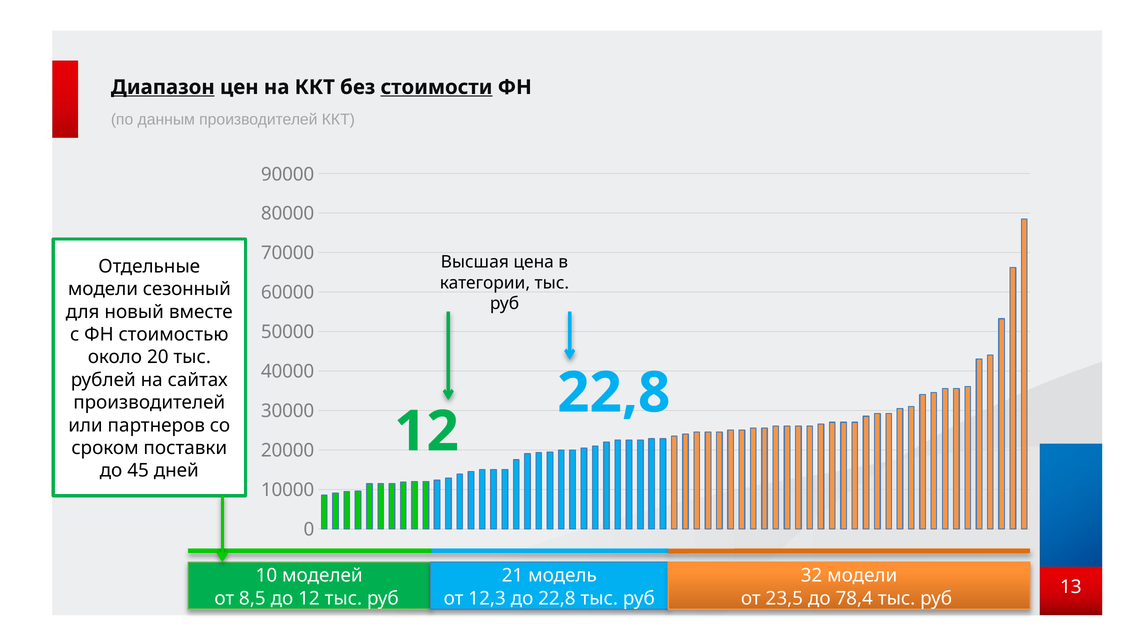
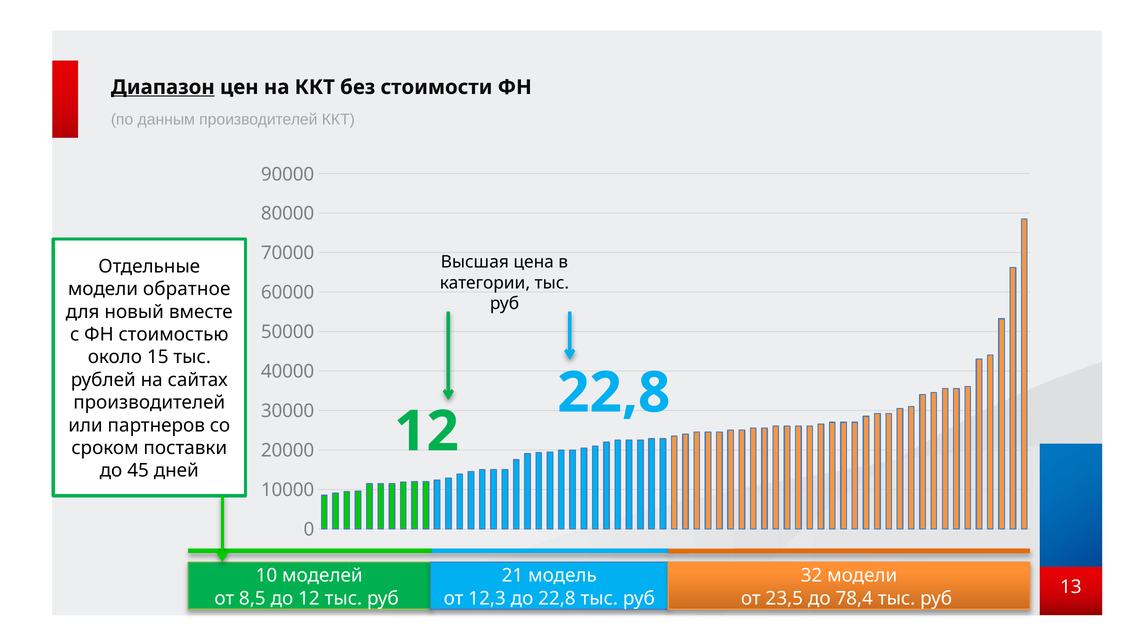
стоимости underline: present -> none
сезонный: сезонный -> обратное
20: 20 -> 15
